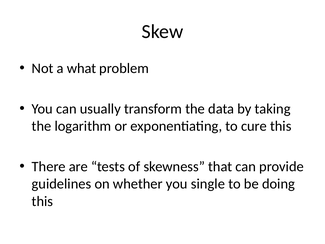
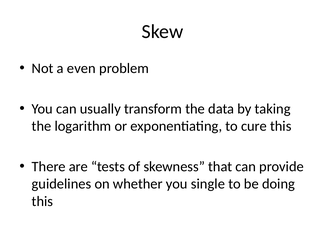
what: what -> even
